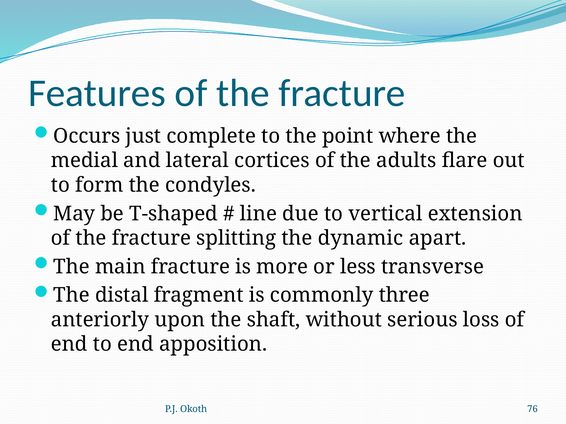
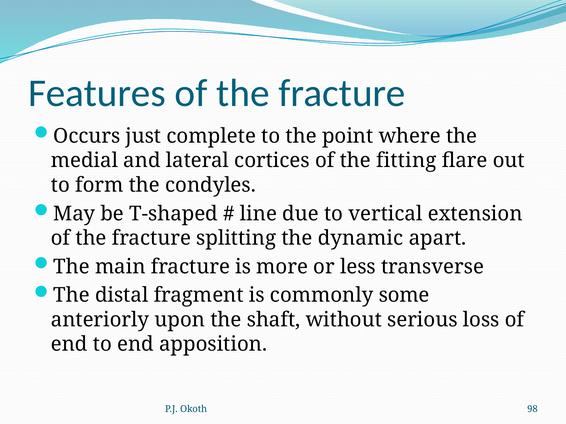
adults: adults -> fitting
three: three -> some
76: 76 -> 98
